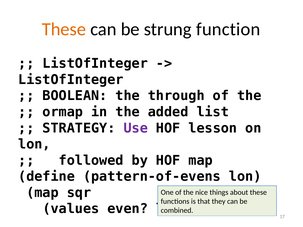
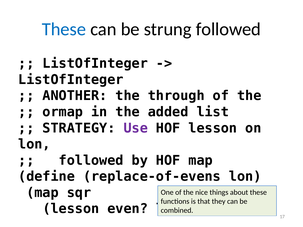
These at (64, 29) colour: orange -> blue
strung function: function -> followed
BOOLEAN: BOOLEAN -> ANOTHER
pattern-of-evens: pattern-of-evens -> replace-of-evens
values at (71, 209): values -> lesson
